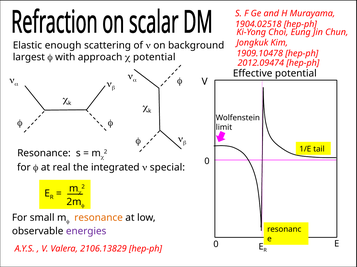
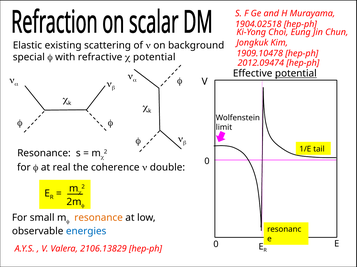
enough: enough -> existing
largest: largest -> special
approach: approach -> refractive
potential at (296, 74) underline: none -> present
integrated: integrated -> coherence
special: special -> double
energies colour: purple -> blue
